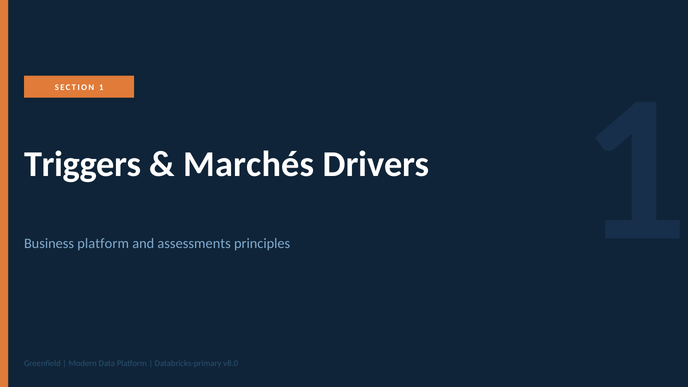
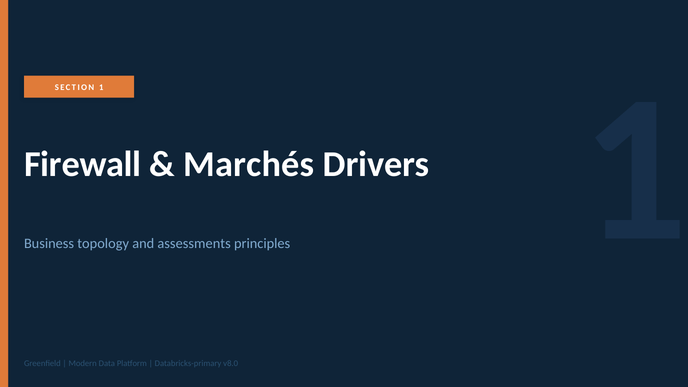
Triggers: Triggers -> Firewall
Business platform: platform -> topology
